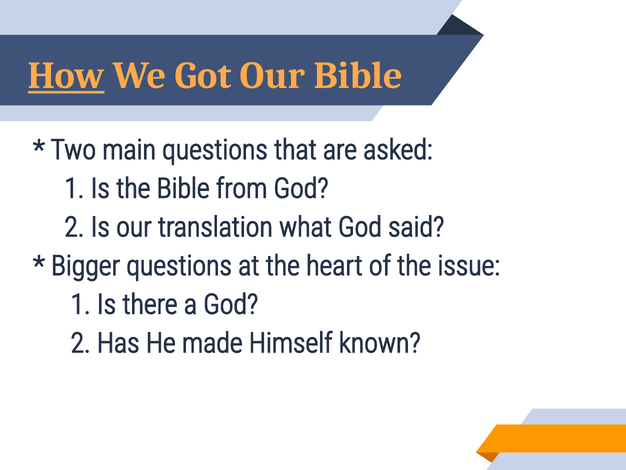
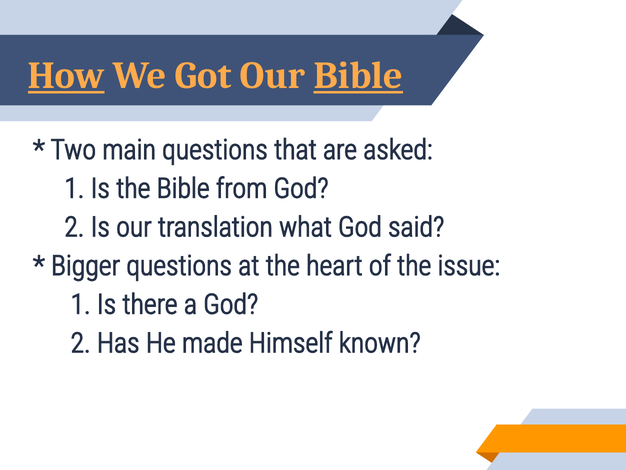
Bible at (358, 76) underline: none -> present
